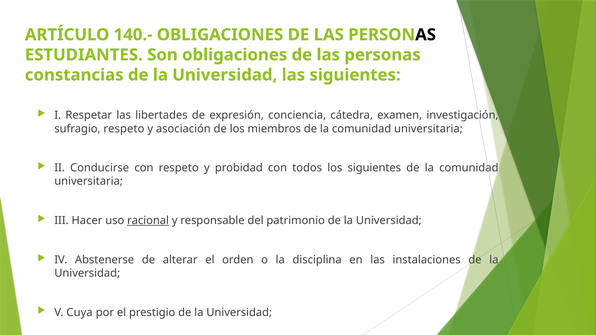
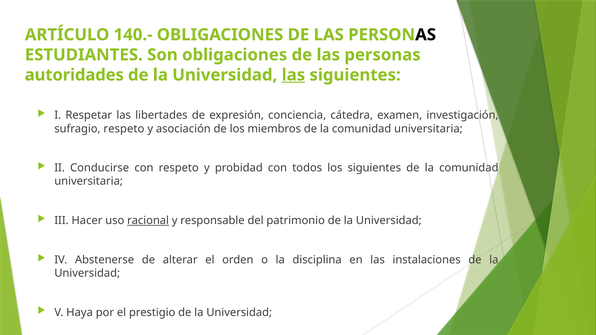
constancias: constancias -> autoridades
las at (293, 75) underline: none -> present
Cuya: Cuya -> Haya
